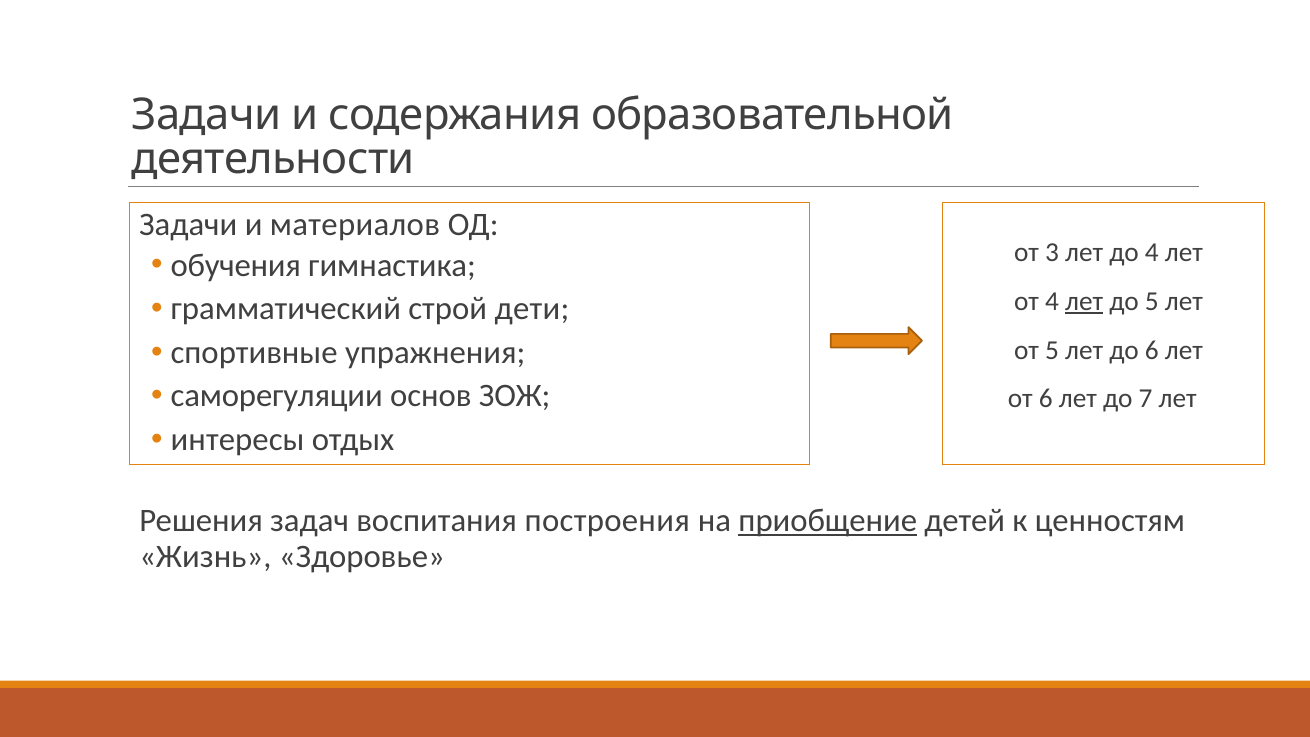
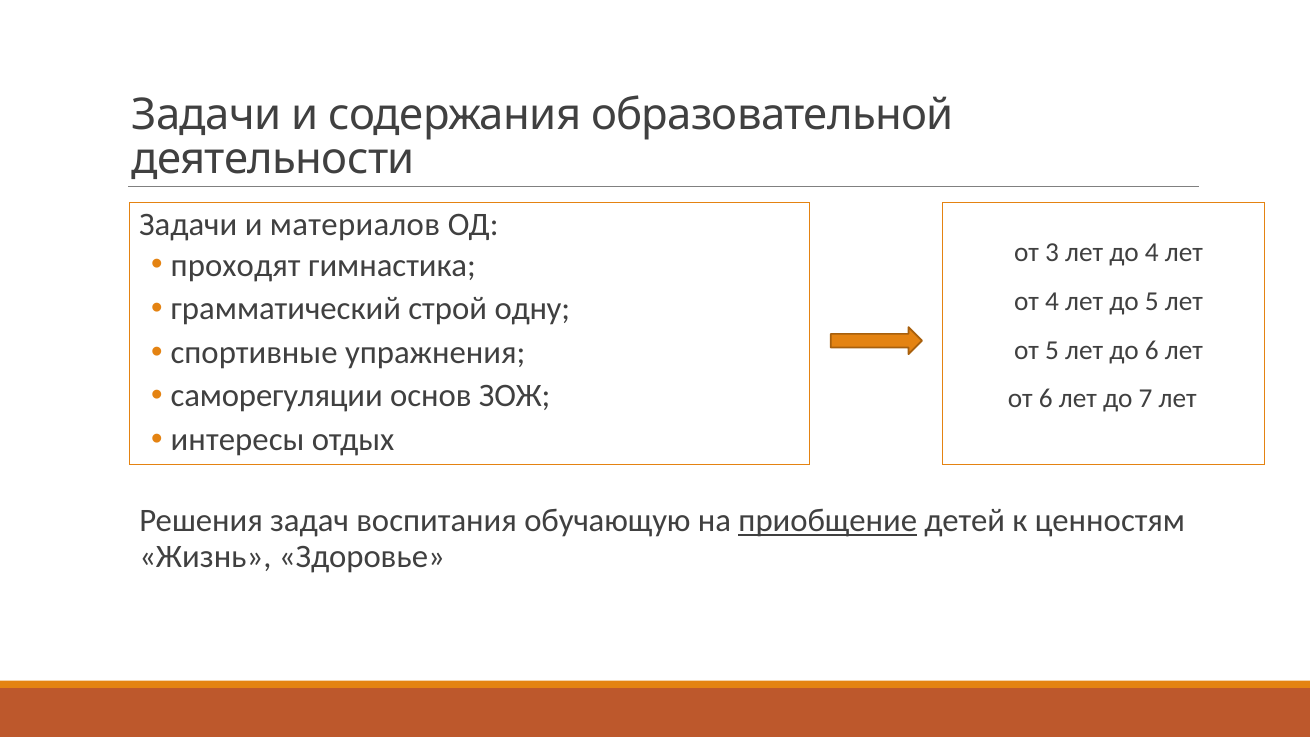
обучения: обучения -> проходят
лет at (1084, 301) underline: present -> none
дети: дети -> одну
построения: построения -> обучающую
